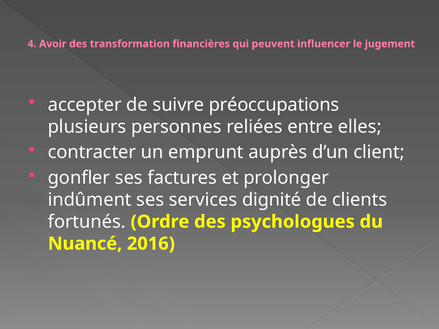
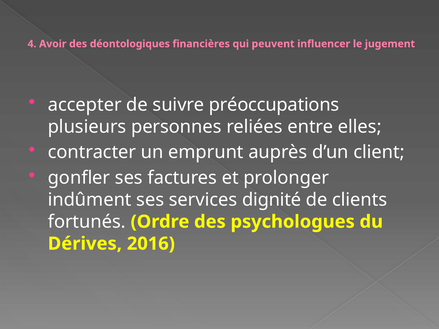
transformation: transformation -> déontologiques
Nuancé: Nuancé -> Dérives
